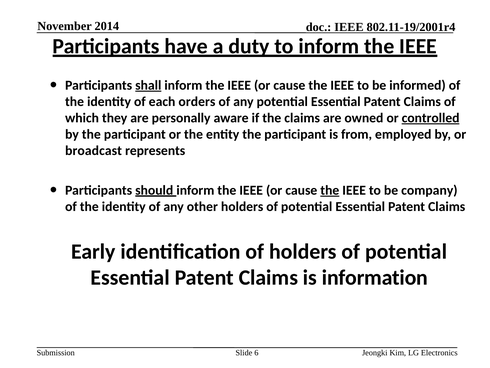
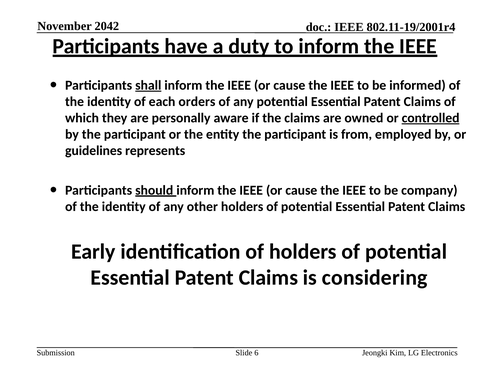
2014: 2014 -> 2042
broadcast: broadcast -> guidelines
the at (330, 190) underline: present -> none
information: information -> considering
